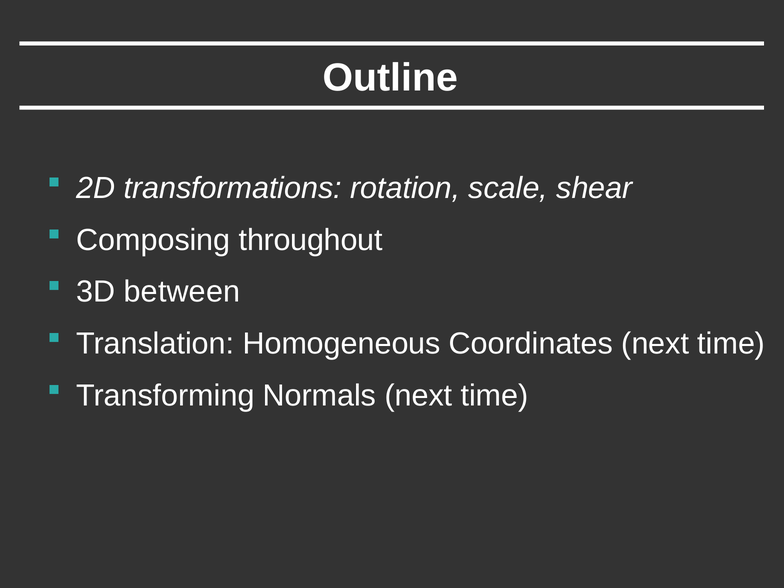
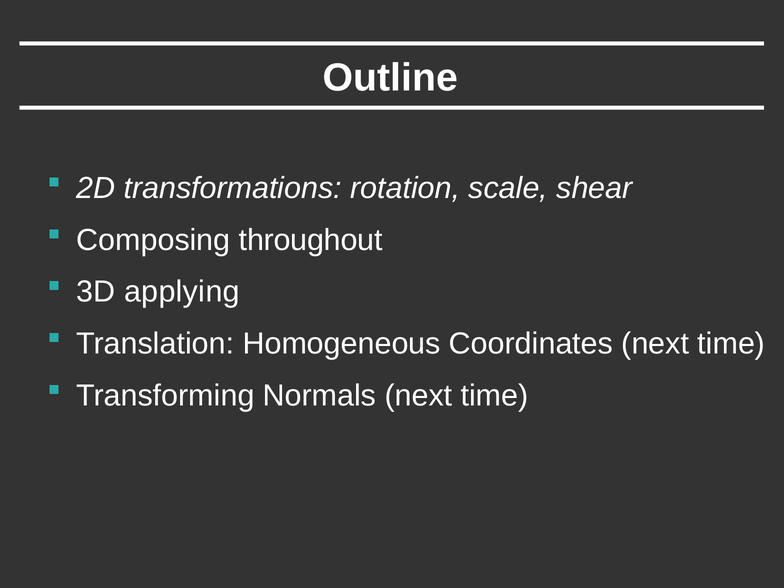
between: between -> applying
